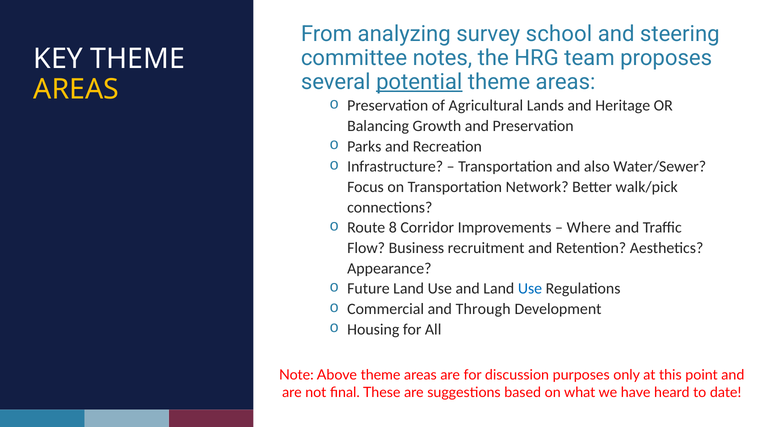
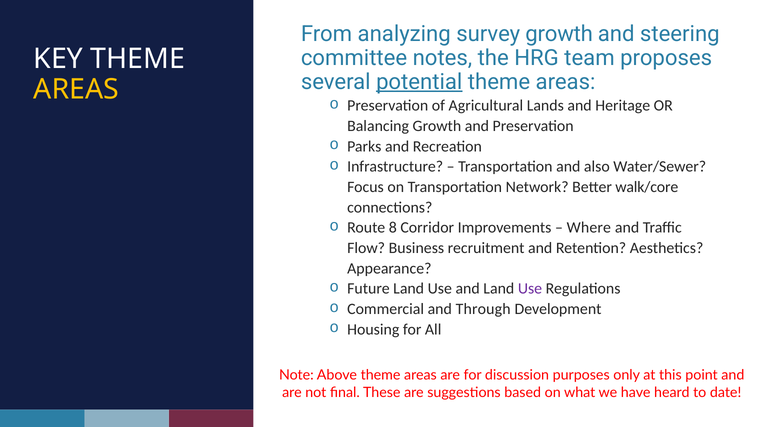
survey school: school -> growth
walk/pick: walk/pick -> walk/core
Use at (530, 289) colour: blue -> purple
